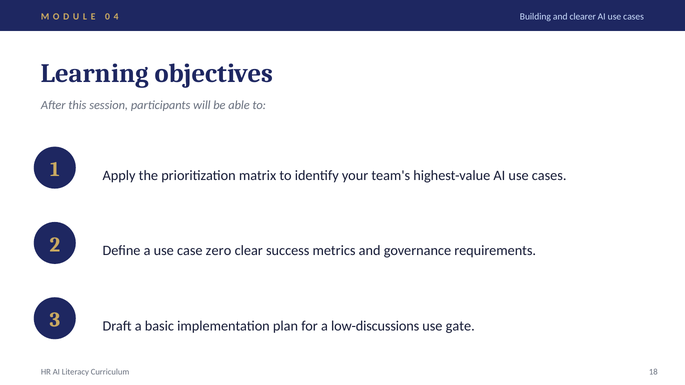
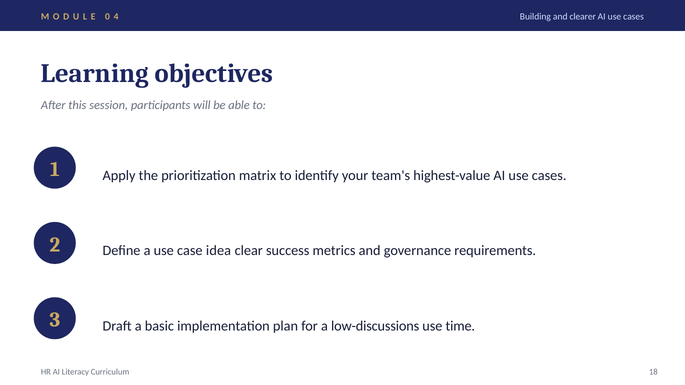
zero: zero -> idea
gate: gate -> time
